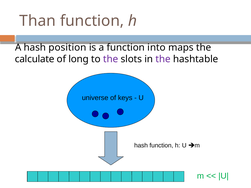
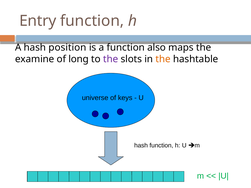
Than: Than -> Entry
into: into -> also
calculate: calculate -> examine
the at (163, 59) colour: purple -> orange
